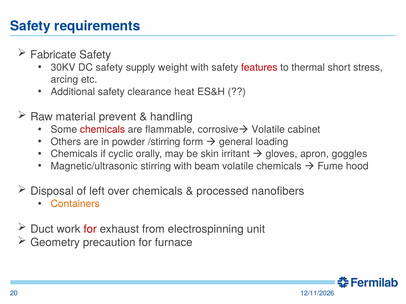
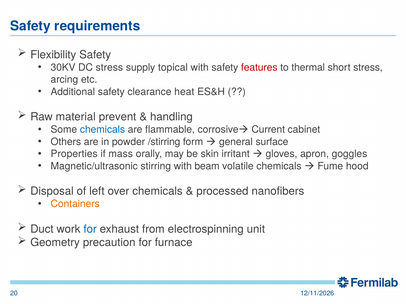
Fabricate: Fabricate -> Flexibility
DC safety: safety -> stress
weight: weight -> topical
chemicals at (102, 130) colour: red -> blue
corrosive Volatile: Volatile -> Current
loading: loading -> surface
Chemicals at (74, 154): Chemicals -> Properties
cyclic: cyclic -> mass
for at (90, 229) colour: red -> blue
